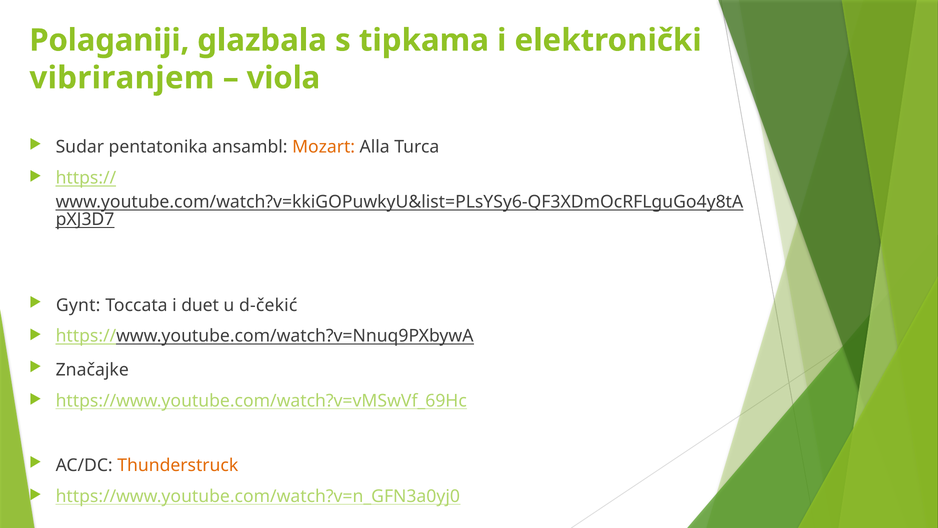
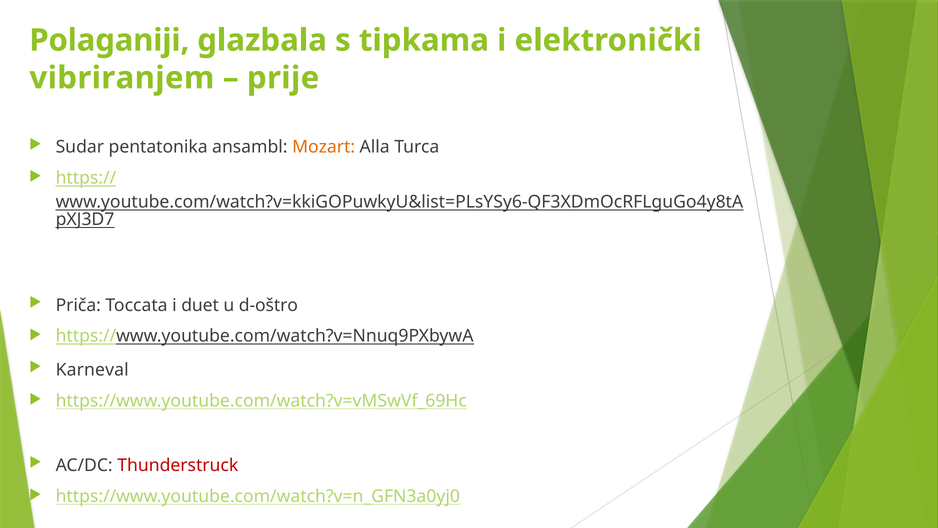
viola: viola -> prije
Gynt: Gynt -> Priča
d-čekić: d-čekić -> d-oštro
Značajke: Značajke -> Karneval
Thunderstruck colour: orange -> red
